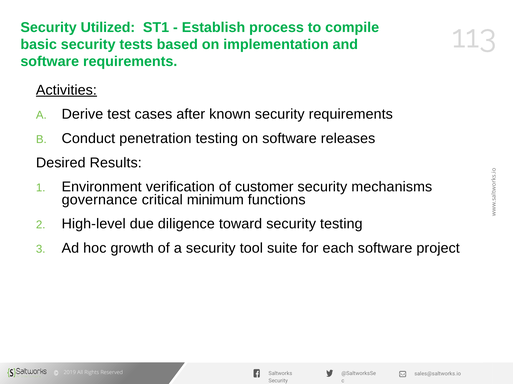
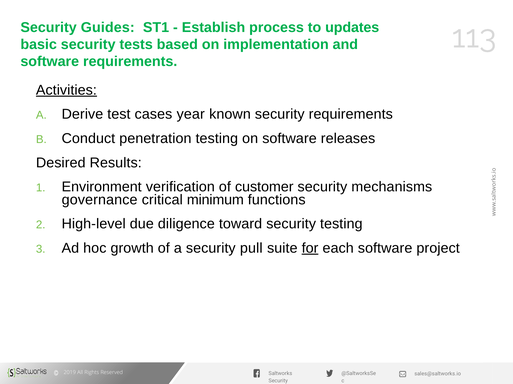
Utilized: Utilized -> Guides
compile: compile -> updates
after: after -> year
tool: tool -> pull
for underline: none -> present
